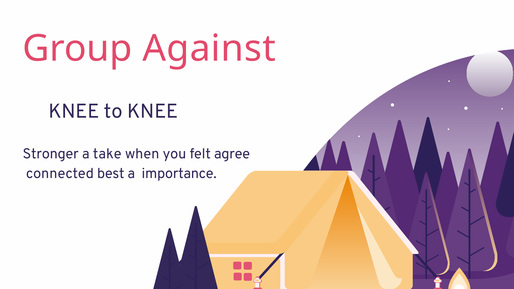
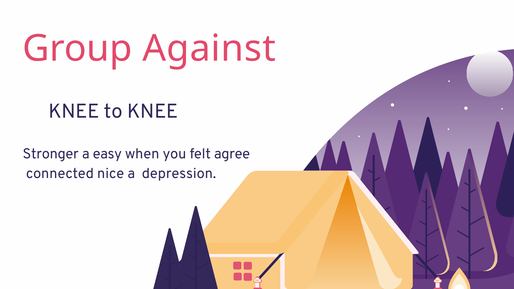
take: take -> easy
best: best -> nice
importance: importance -> depression
